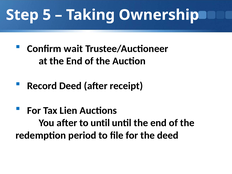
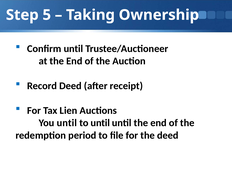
Confirm wait: wait -> until
You after: after -> until
